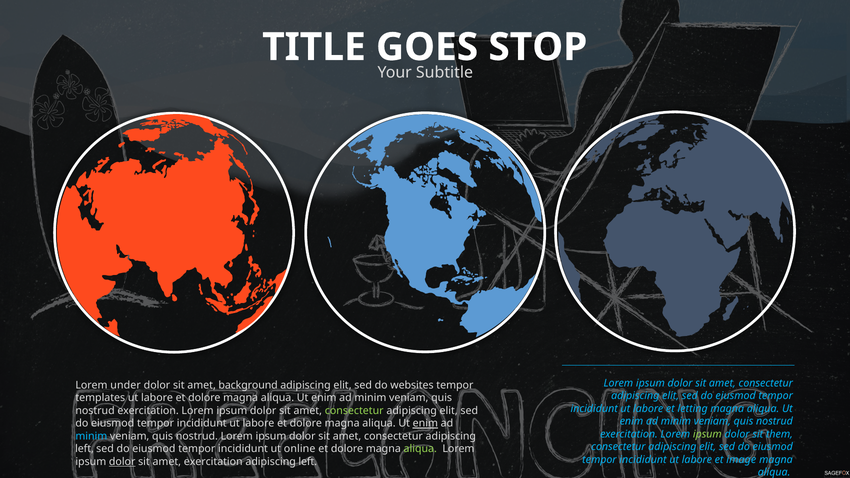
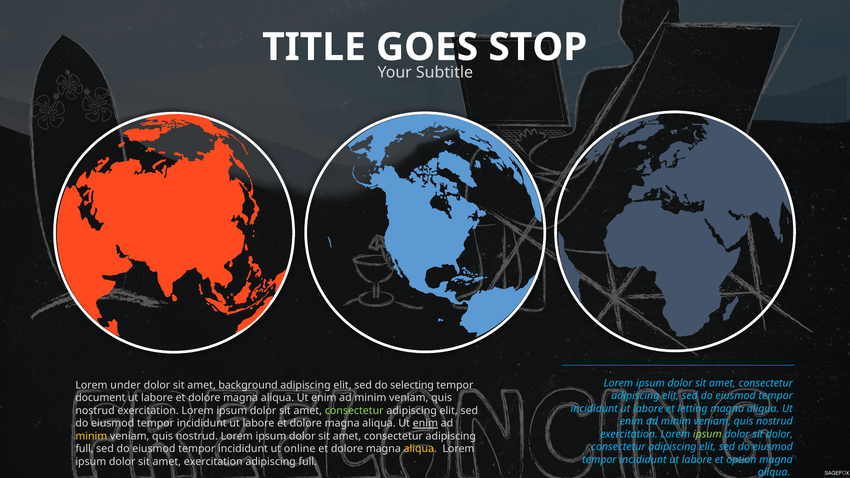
websites: websites -> selecting
templates: templates -> document
sit them: them -> dolor
minim at (91, 436) colour: light blue -> yellow
left at (85, 449): left -> full
aliqua at (420, 449) colour: light green -> yellow
image: image -> option
dolor at (122, 462) underline: present -> none
left at (308, 462): left -> full
